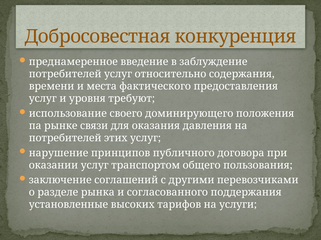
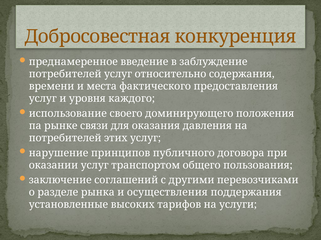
требуют: требуют -> каждого
согласованного: согласованного -> осуществления
